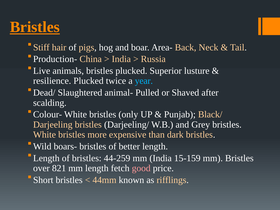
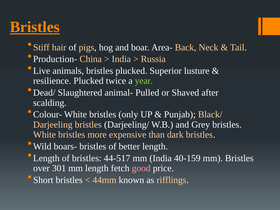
year colour: light blue -> light green
44-259: 44-259 -> 44-517
15-159: 15-159 -> 40-159
821: 821 -> 301
